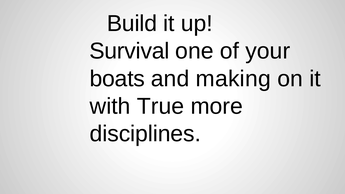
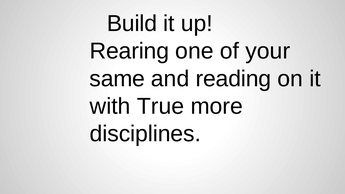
Survival: Survival -> Rearing
boats: boats -> same
making: making -> reading
